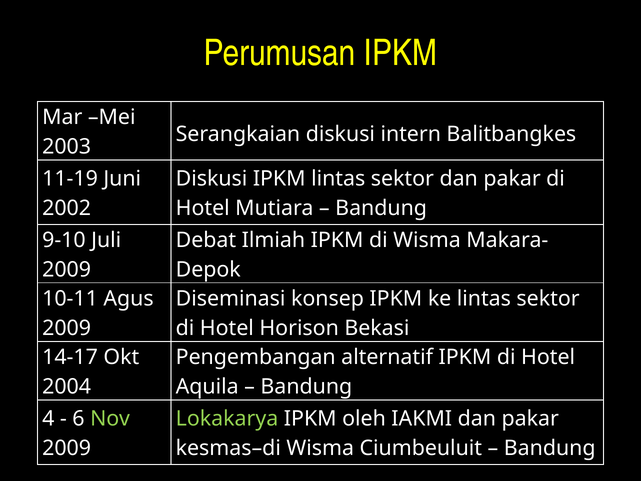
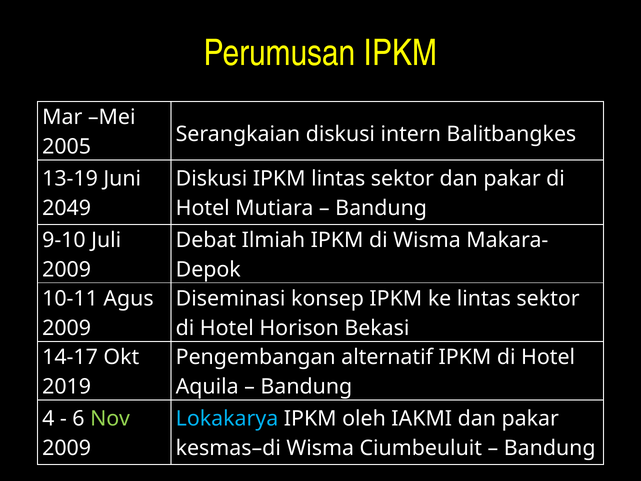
2003: 2003 -> 2005
11-19: 11-19 -> 13-19
2002: 2002 -> 2049
2004: 2004 -> 2019
Lokakarya colour: light green -> light blue
